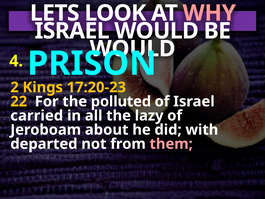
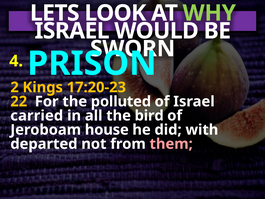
WHY colour: pink -> light green
WOULD at (133, 49): WOULD -> SWORN
lazy: lazy -> bird
about: about -> house
